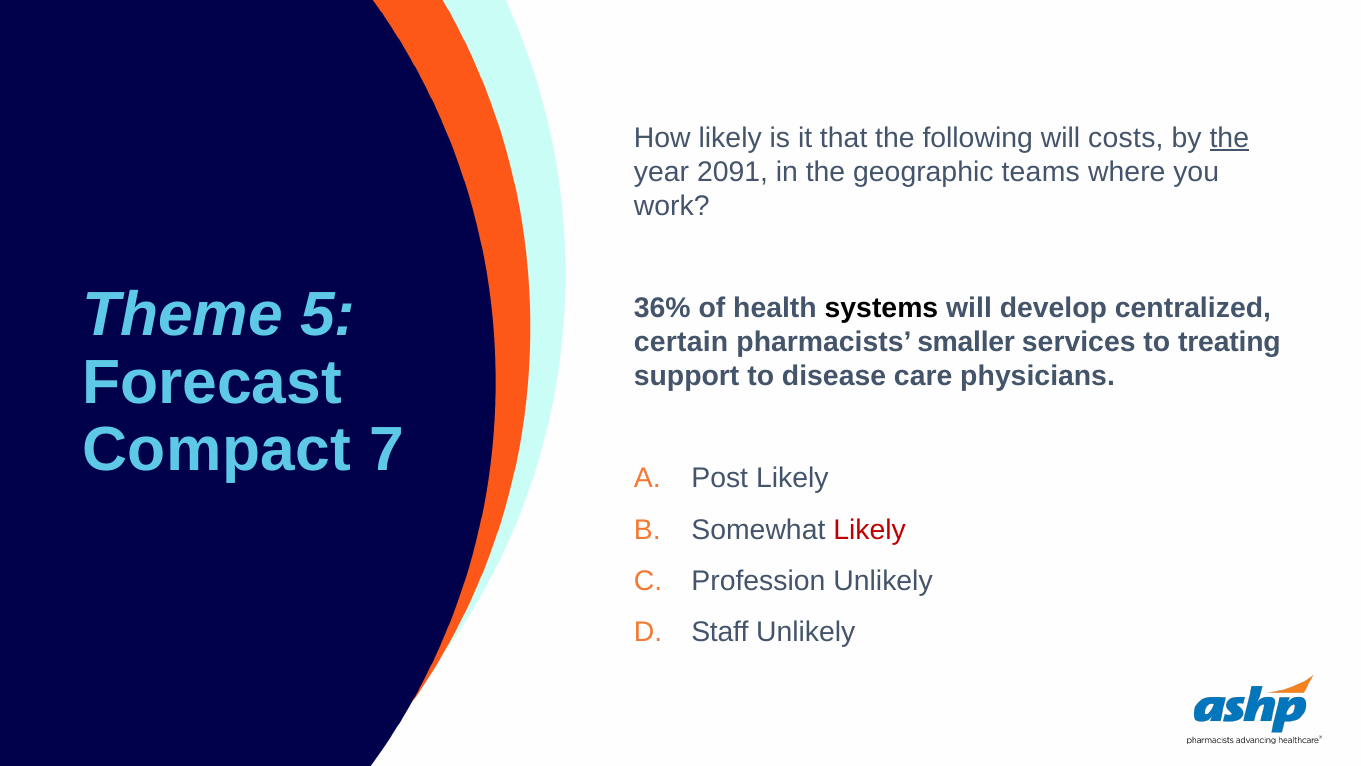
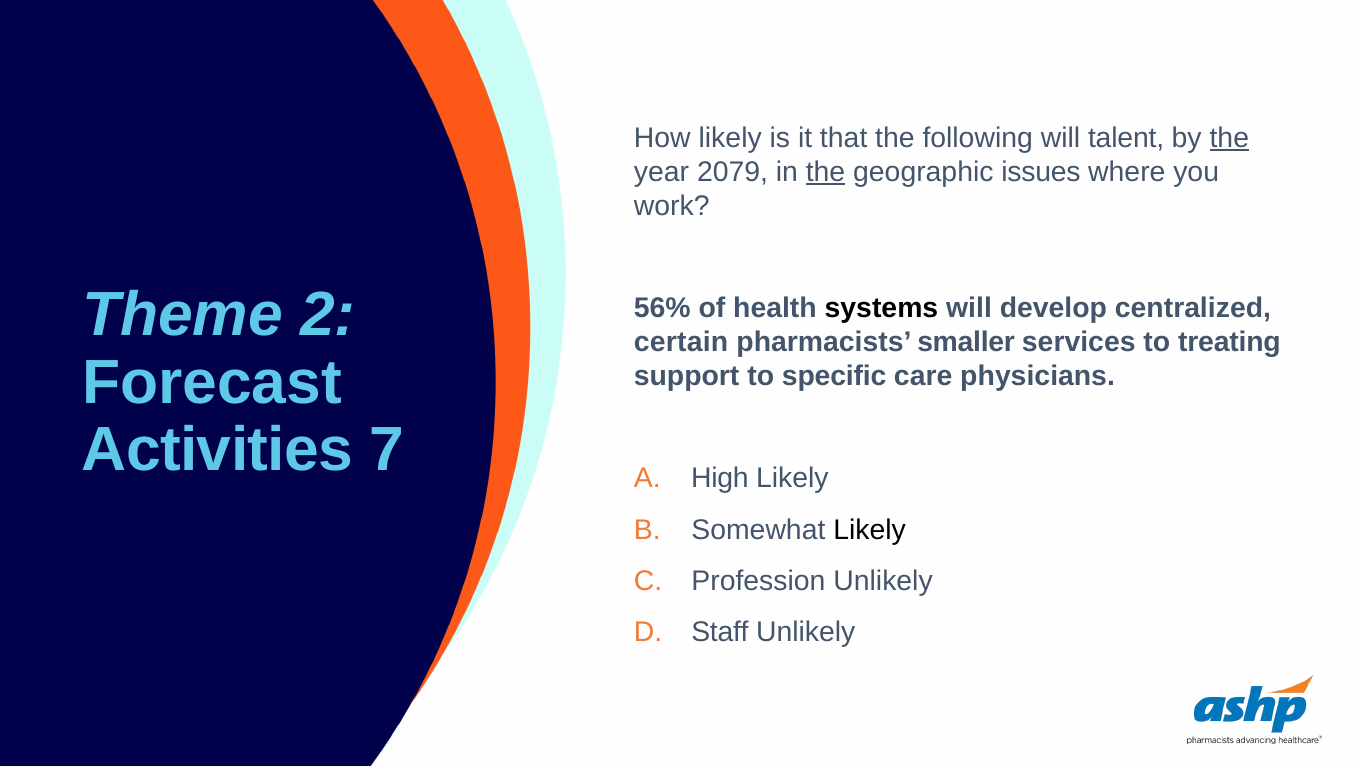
costs: costs -> talent
2091: 2091 -> 2079
the at (826, 172) underline: none -> present
teams: teams -> issues
5: 5 -> 2
36%: 36% -> 56%
disease: disease -> specific
Compact: Compact -> Activities
Post: Post -> High
Likely at (870, 529) colour: red -> black
